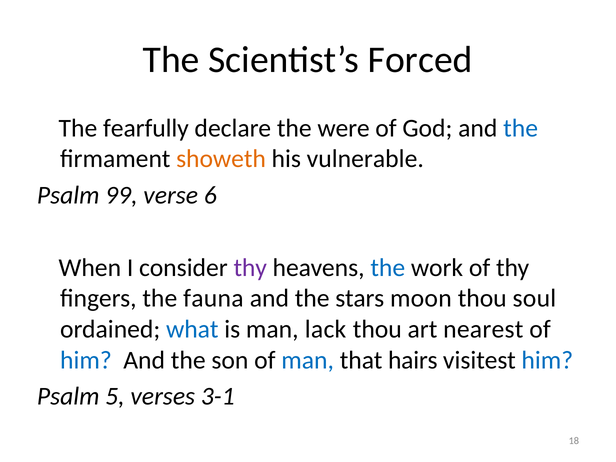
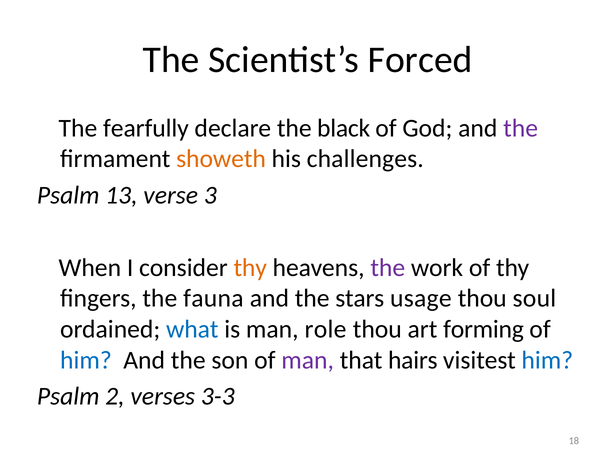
were: were -> black
the at (521, 128) colour: blue -> purple
vulnerable: vulnerable -> challenges
99: 99 -> 13
6: 6 -> 3
thy at (250, 268) colour: purple -> orange
the at (388, 268) colour: blue -> purple
moon: moon -> usage
lack: lack -> role
nearest: nearest -> forming
man at (308, 360) colour: blue -> purple
5: 5 -> 2
3-1: 3-1 -> 3-3
